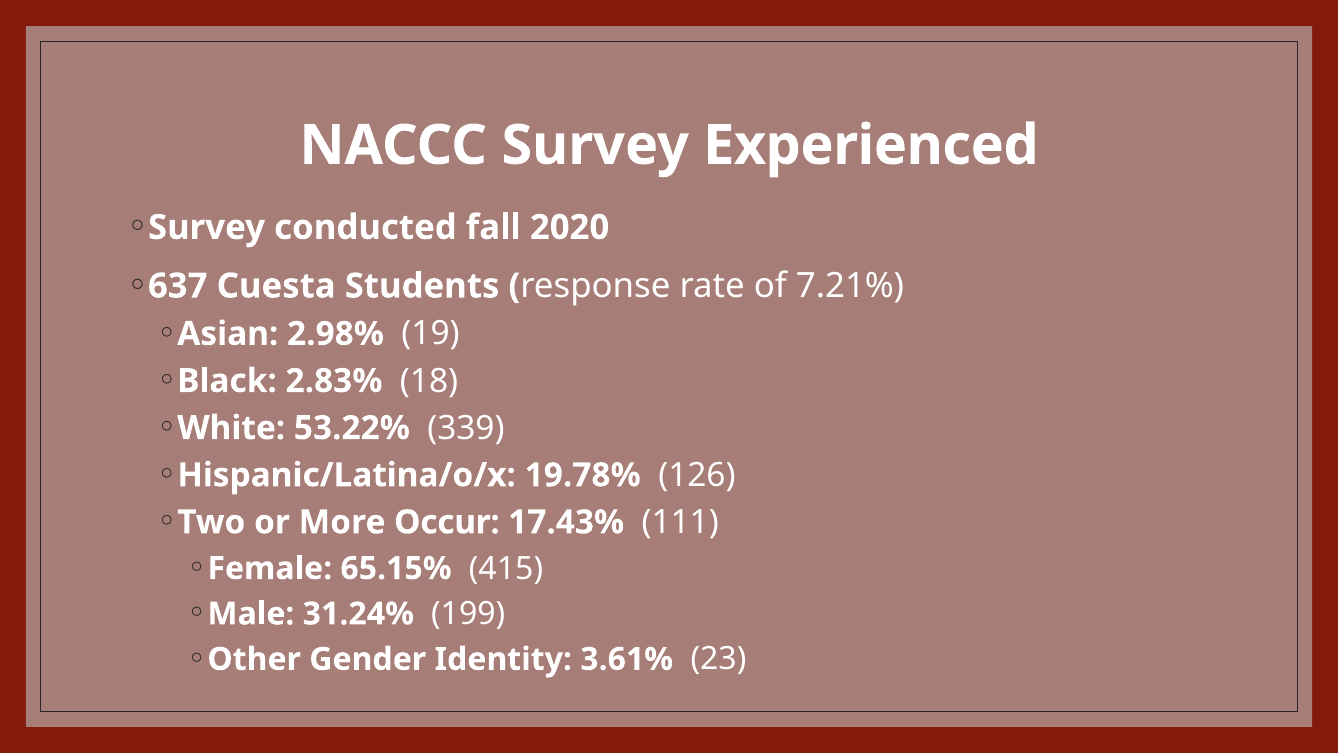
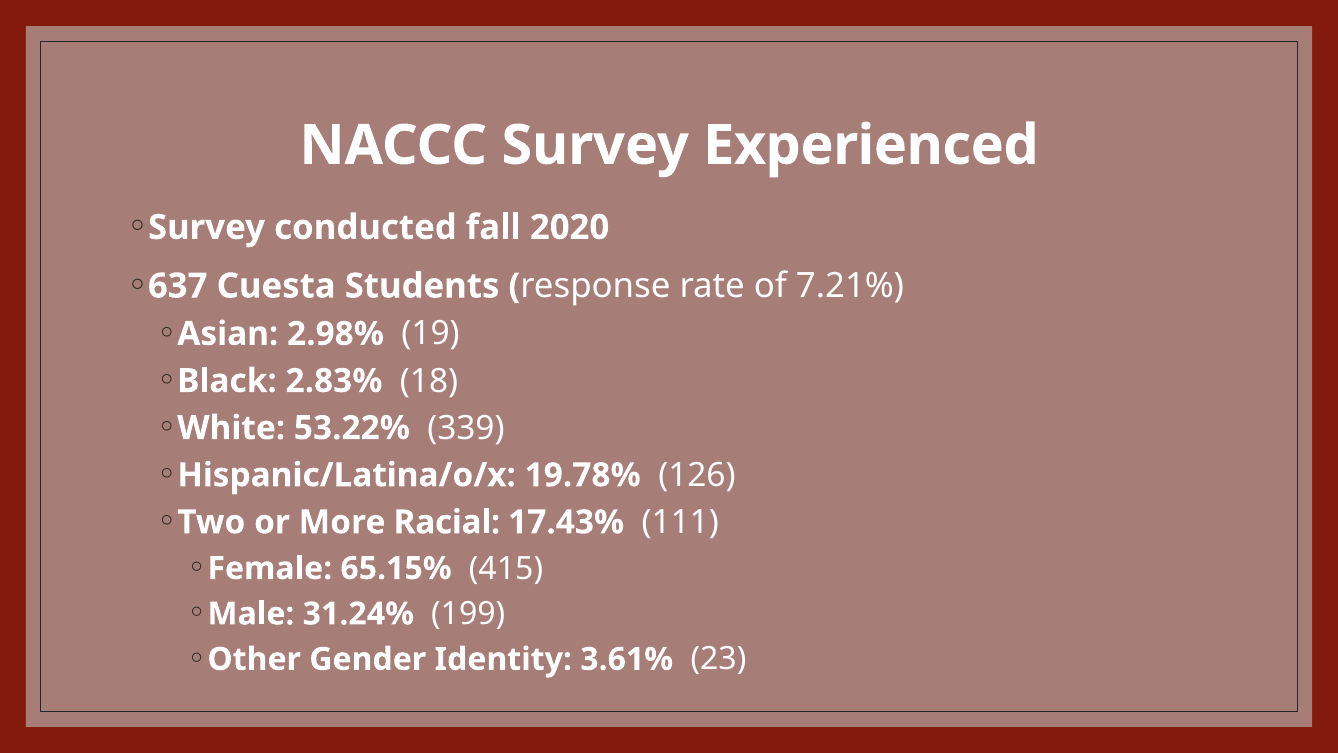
Occur: Occur -> Racial
